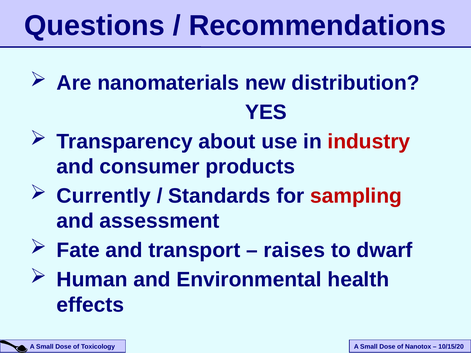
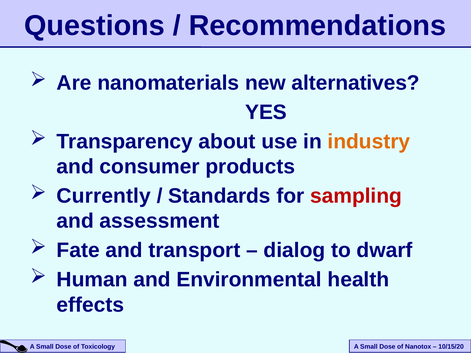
distribution: distribution -> alternatives
industry colour: red -> orange
raises: raises -> dialog
